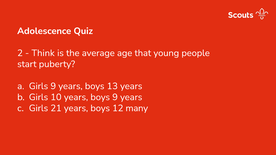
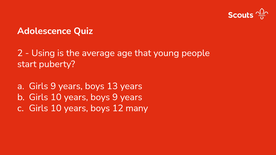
Think: Think -> Using
21 at (56, 108): 21 -> 10
